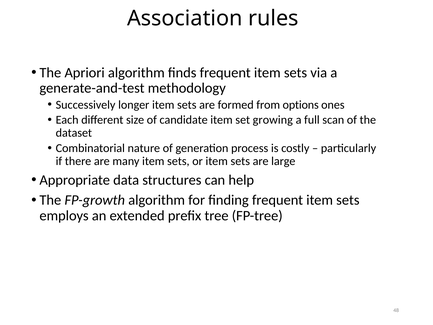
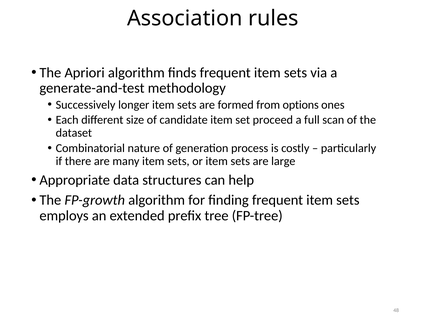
growing: growing -> proceed
